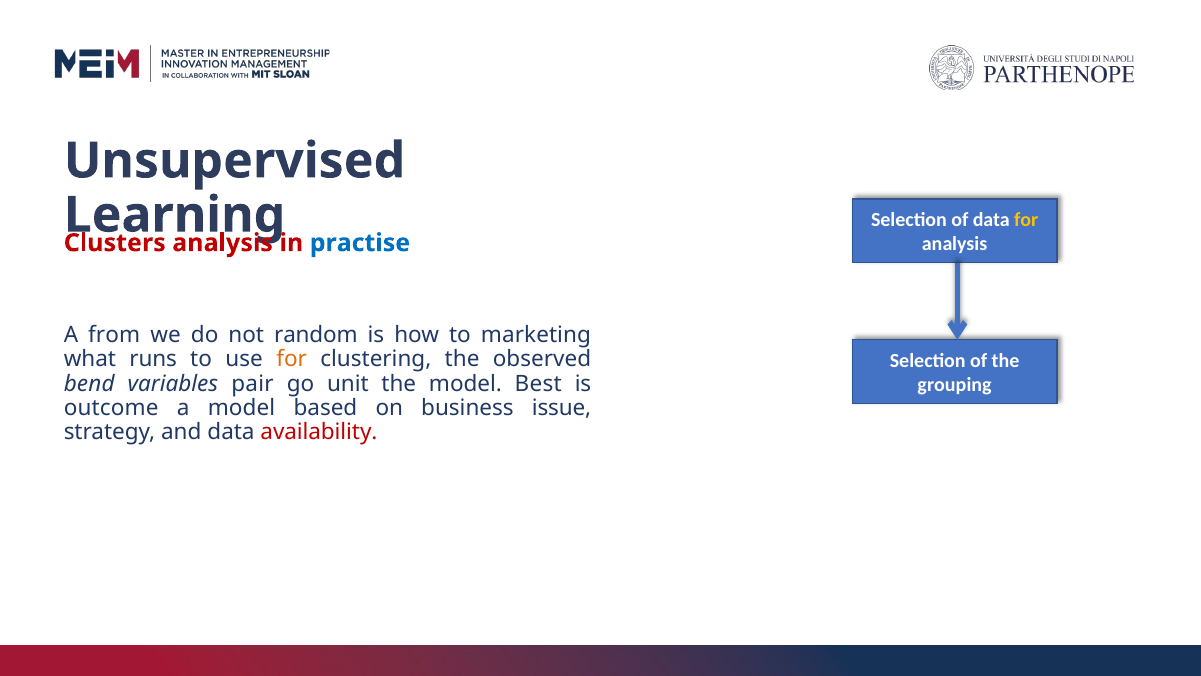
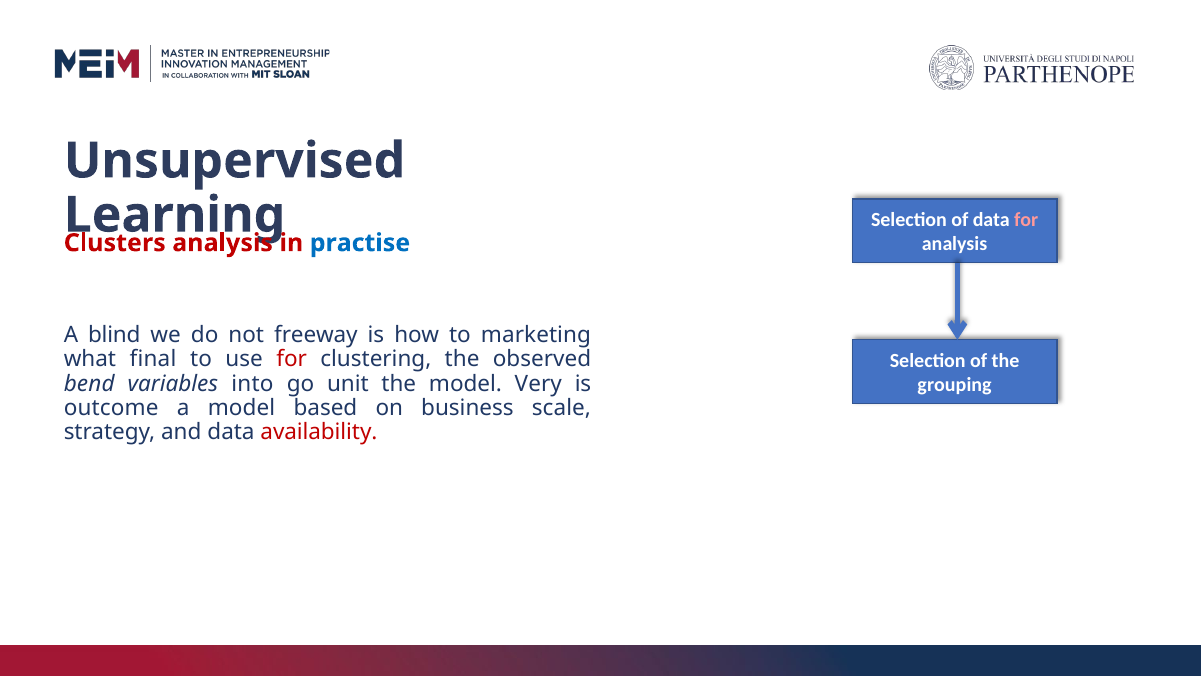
for at (1026, 220) colour: yellow -> pink
from: from -> blind
random: random -> freeway
runs: runs -> final
for at (292, 359) colour: orange -> red
pair: pair -> into
Best: Best -> Very
issue: issue -> scale
